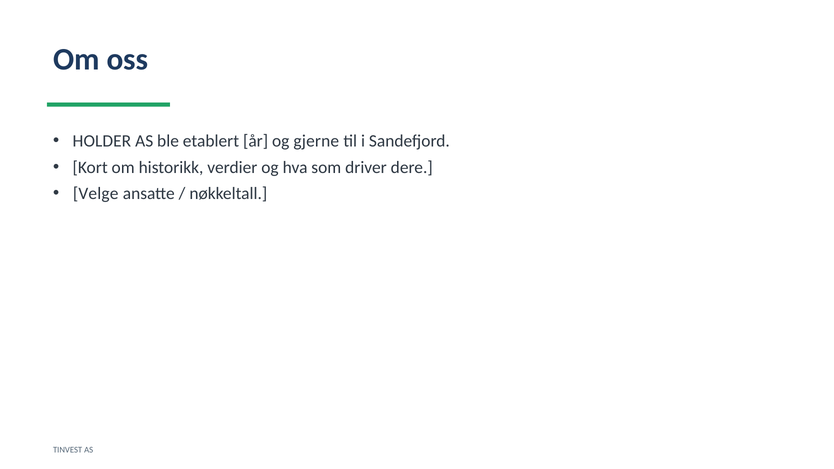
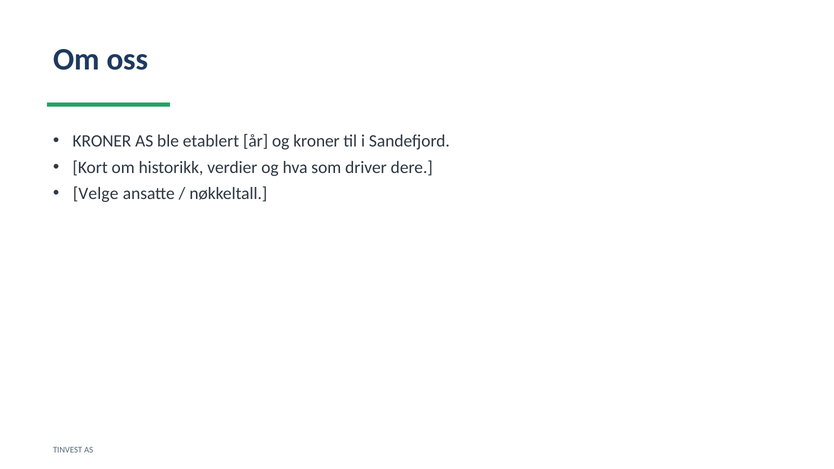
HOLDER at (102, 141): HOLDER -> KRONER
og gjerne: gjerne -> kroner
